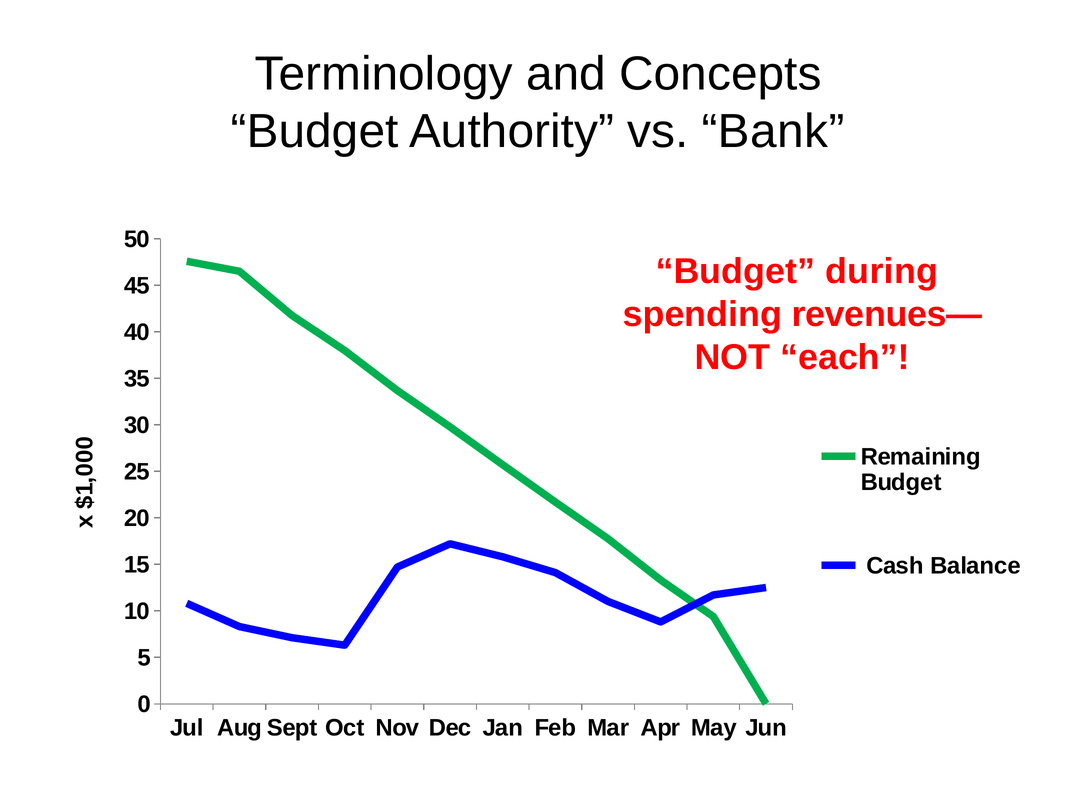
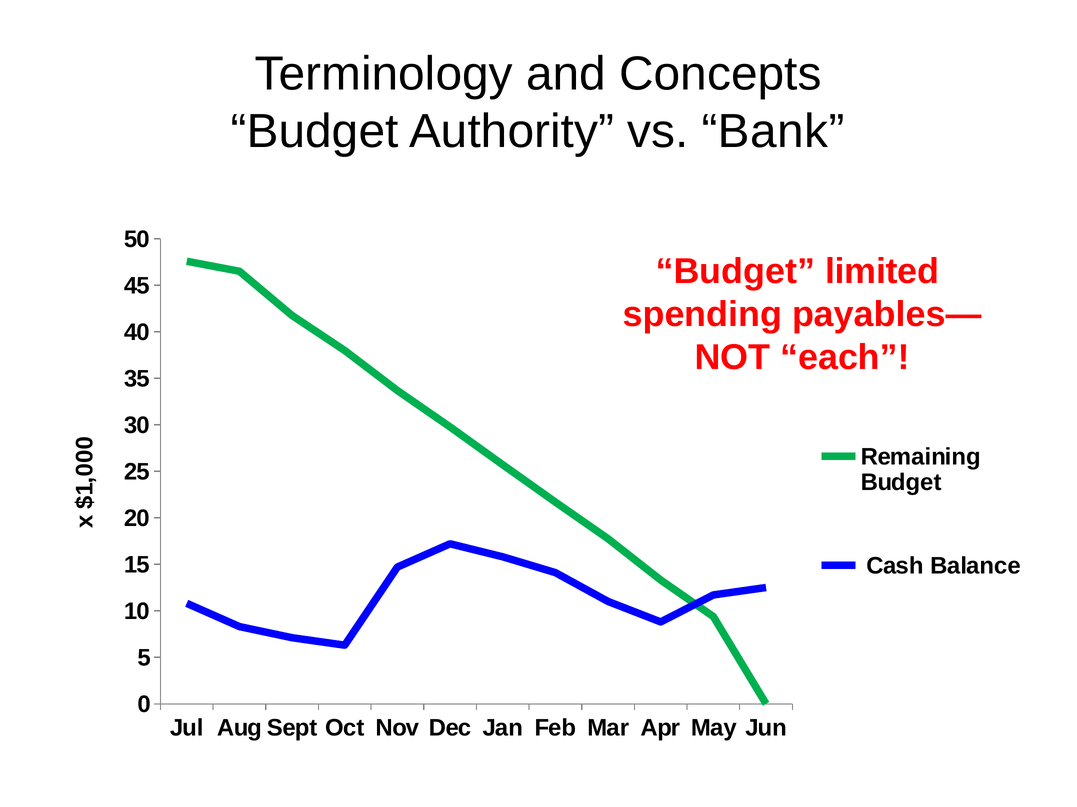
during: during -> limited
revenues—: revenues— -> payables—
